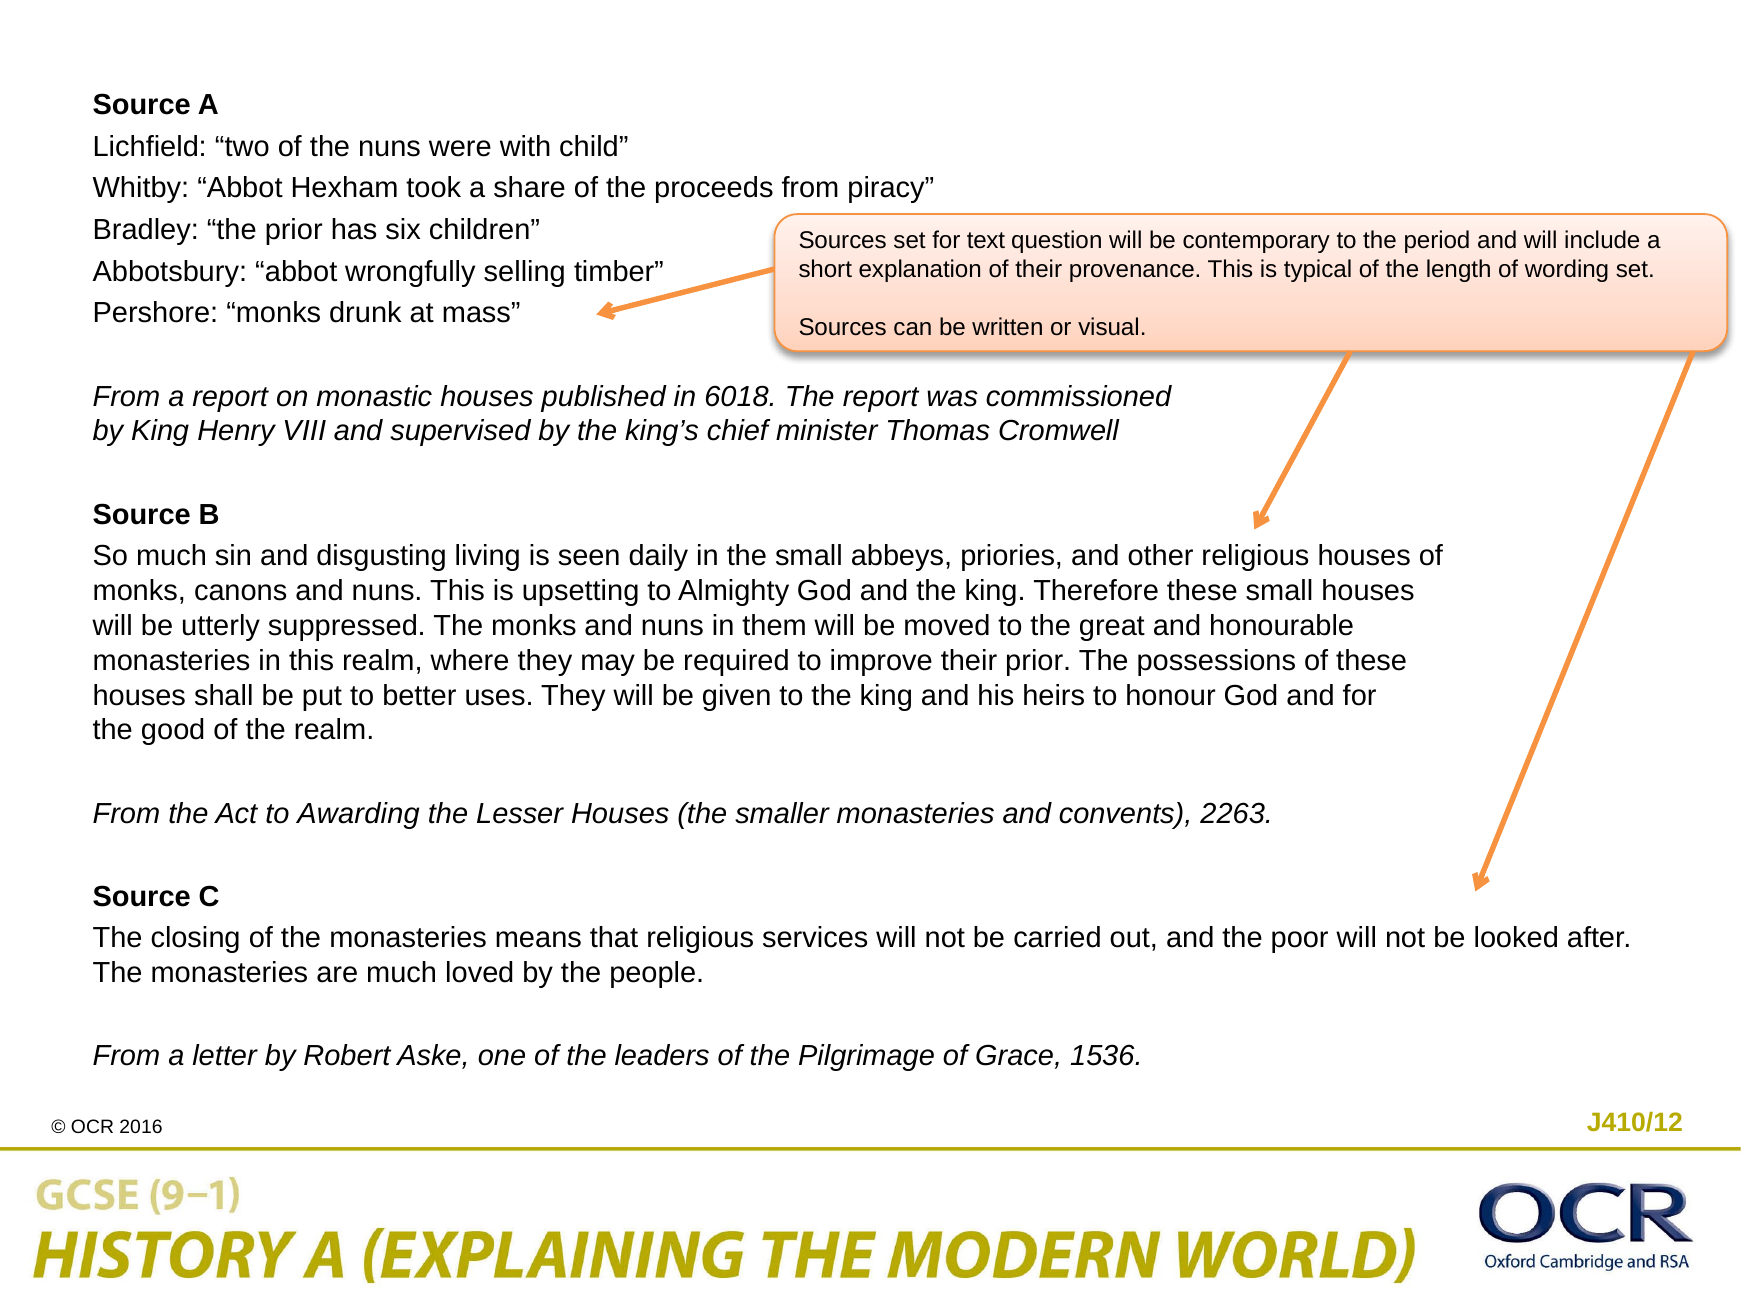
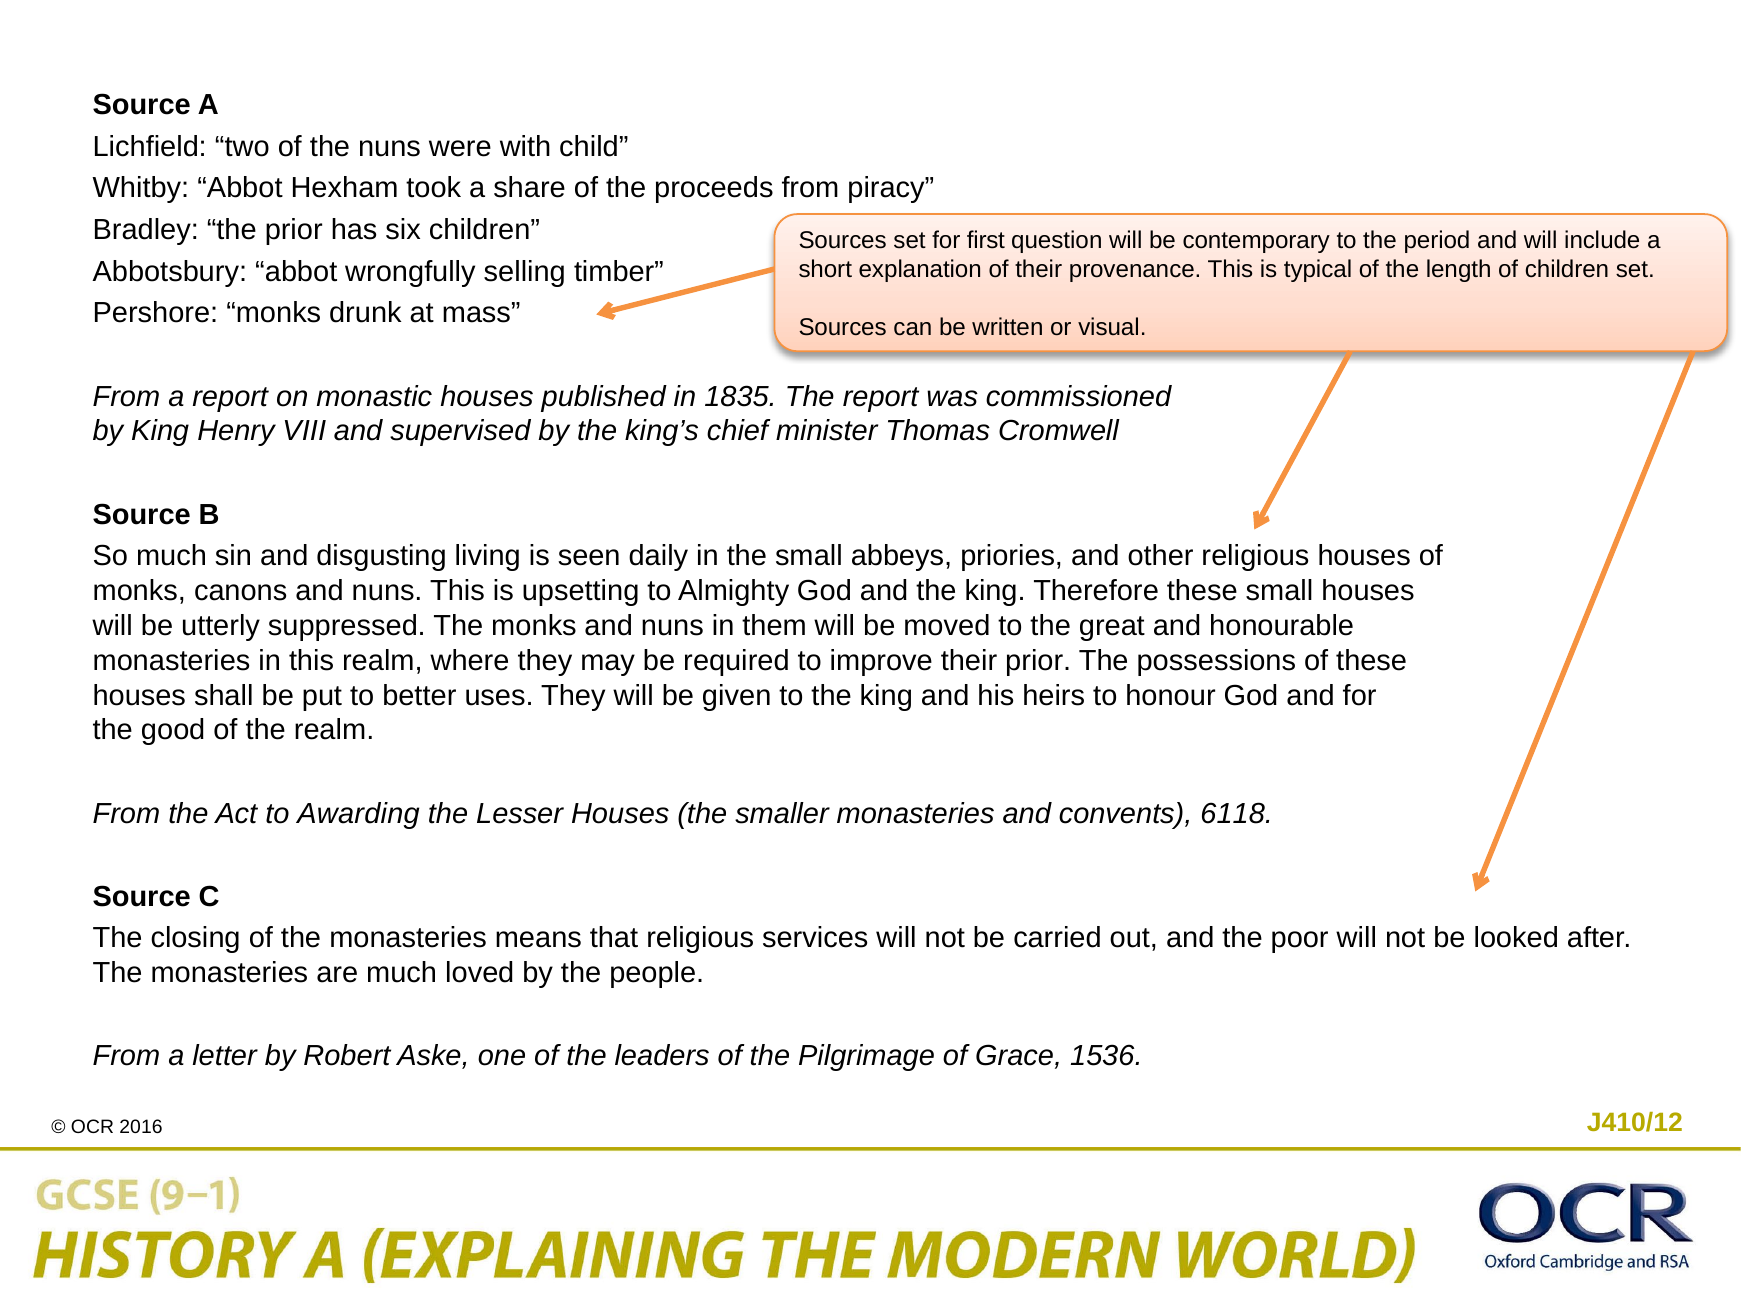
text: text -> first
of wording: wording -> children
6018: 6018 -> 1835
2263: 2263 -> 6118
